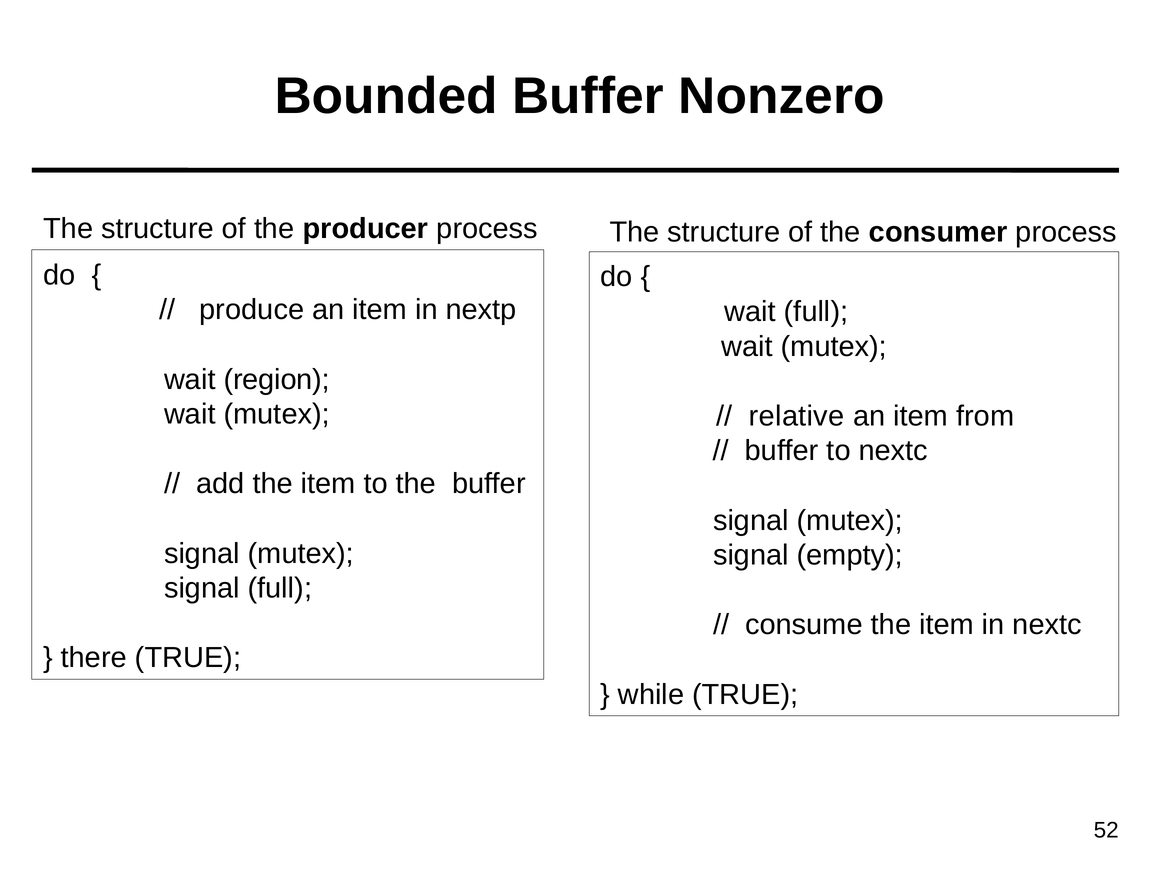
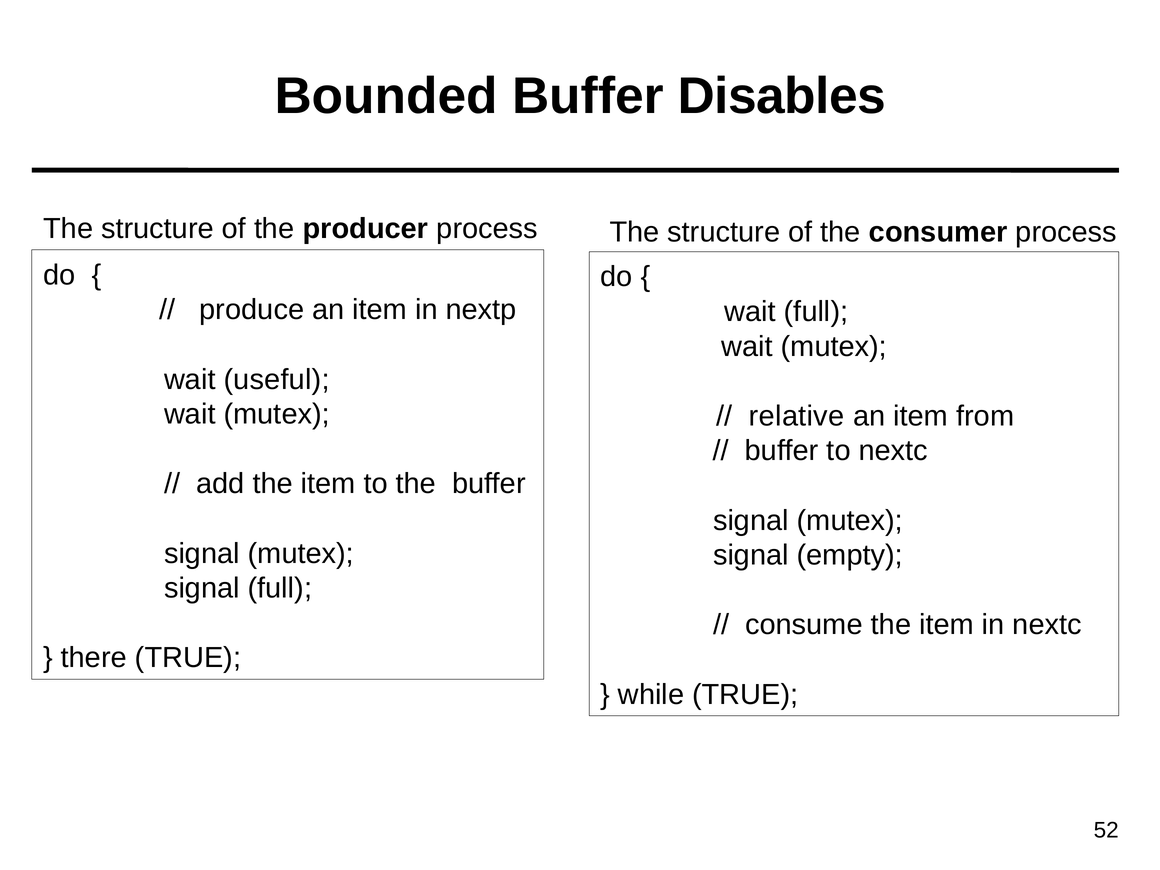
Nonzero: Nonzero -> Disables
region: region -> useful
